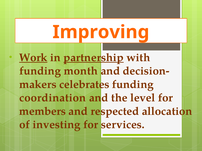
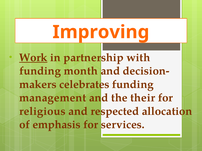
partnership underline: present -> none
coordination: coordination -> management
level: level -> their
members: members -> religious
investing: investing -> emphasis
